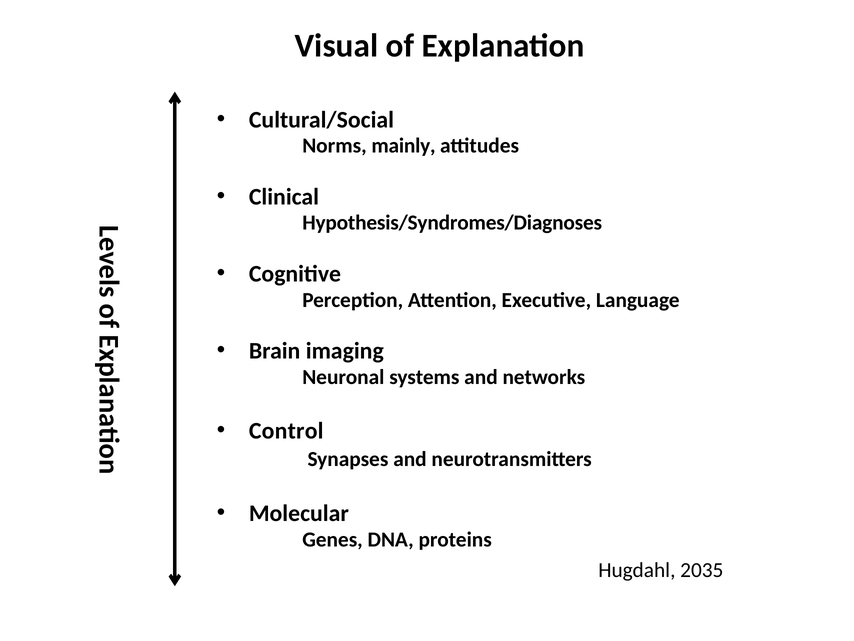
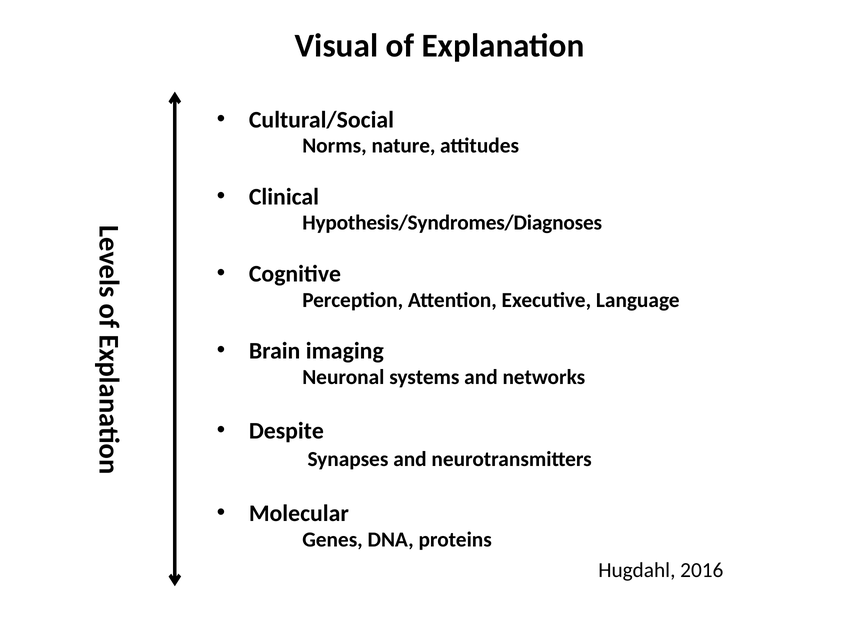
mainly: mainly -> nature
Control: Control -> Despite
2035: 2035 -> 2016
